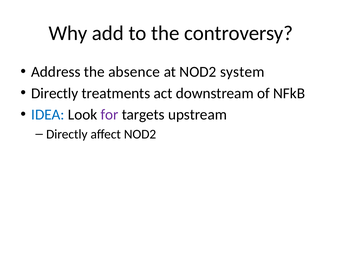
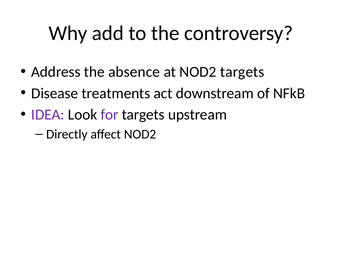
NOD2 system: system -> targets
Directly at (55, 93): Directly -> Disease
IDEA colour: blue -> purple
